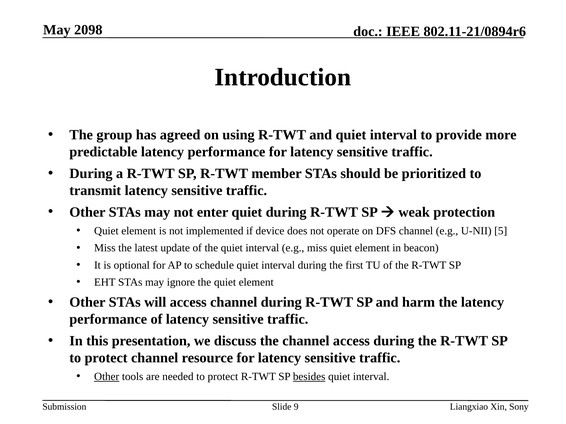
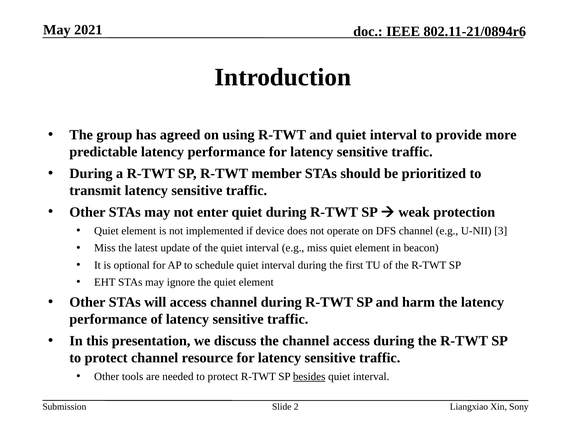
2098: 2098 -> 2021
5: 5 -> 3
Other at (107, 377) underline: present -> none
9: 9 -> 2
